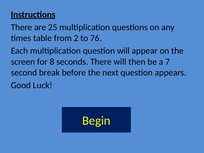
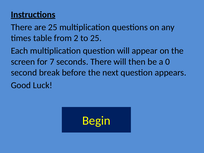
to 76: 76 -> 25
8: 8 -> 7
7: 7 -> 0
